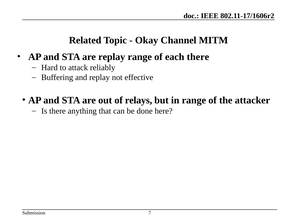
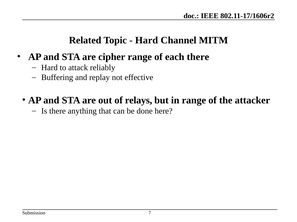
Okay at (147, 40): Okay -> Hard
are replay: replay -> cipher
